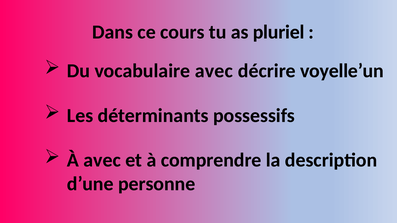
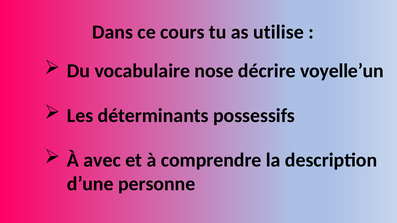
pluriel: pluriel -> utilise
vocabulaire avec: avec -> nose
